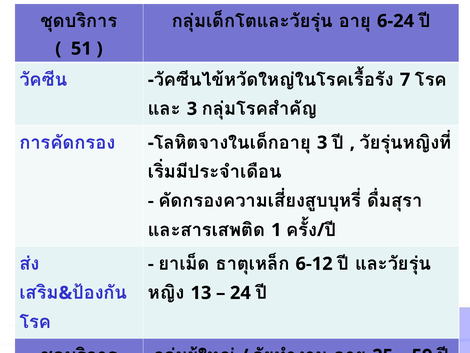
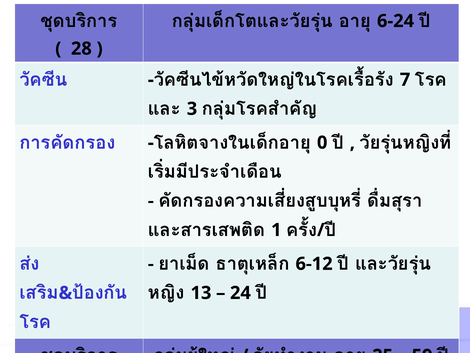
51: 51 -> 28
3 at (322, 142): 3 -> 0
